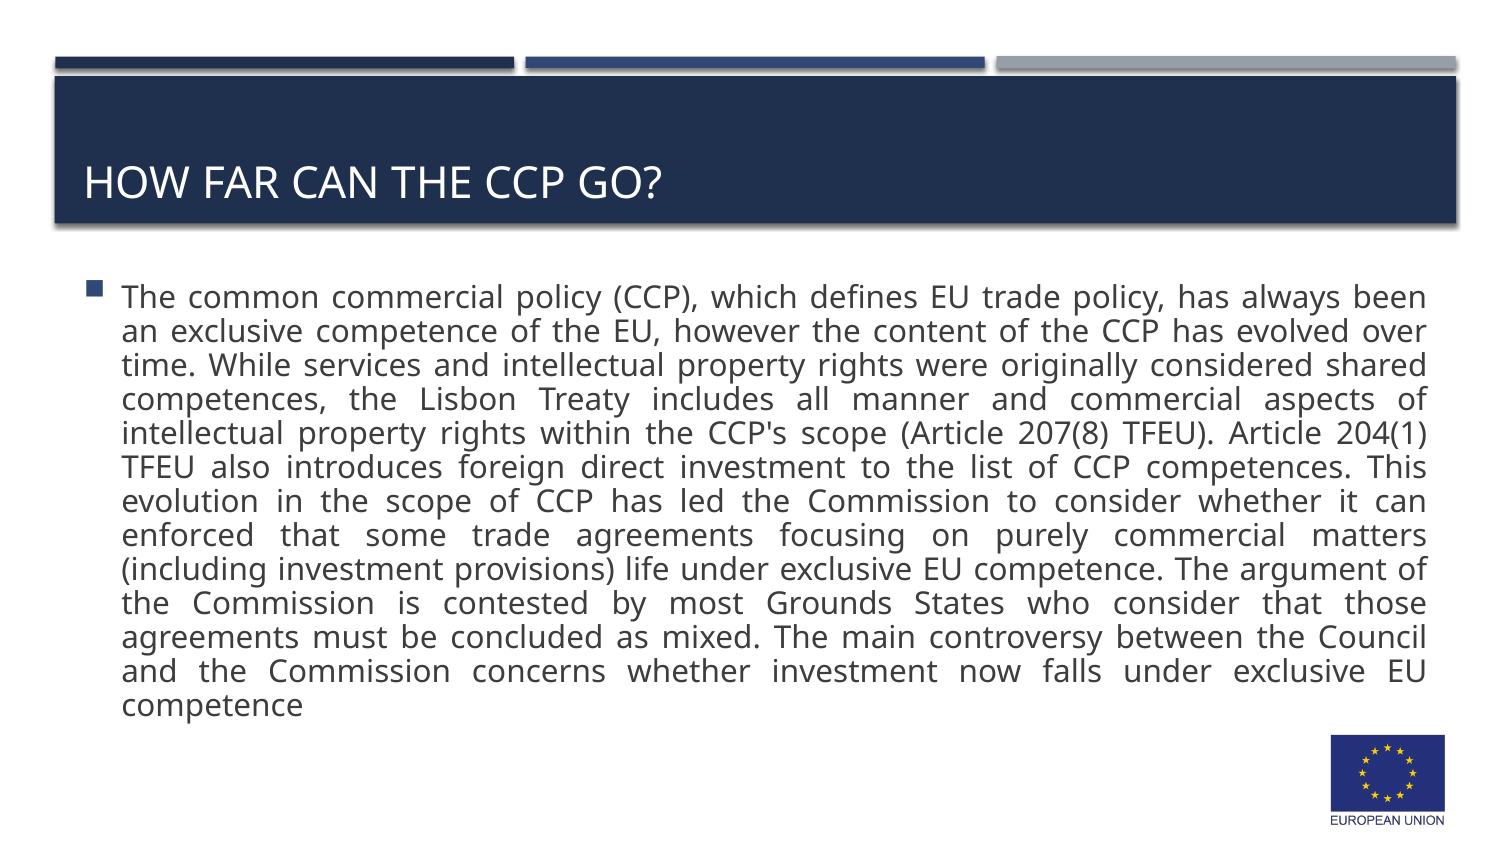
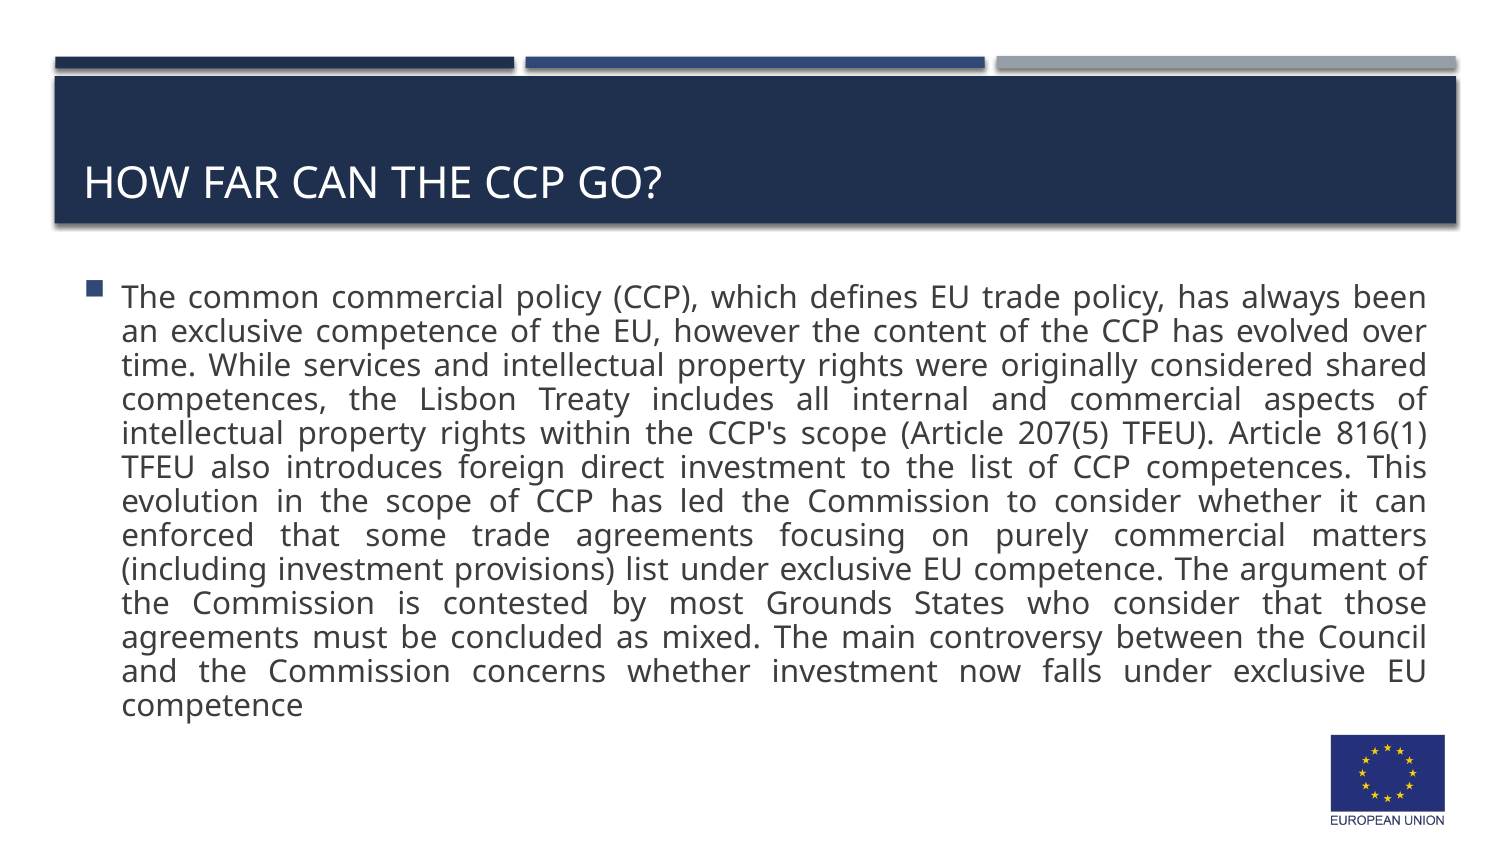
manner: manner -> internal
207(8: 207(8 -> 207(5
204(1: 204(1 -> 816(1
provisions life: life -> list
